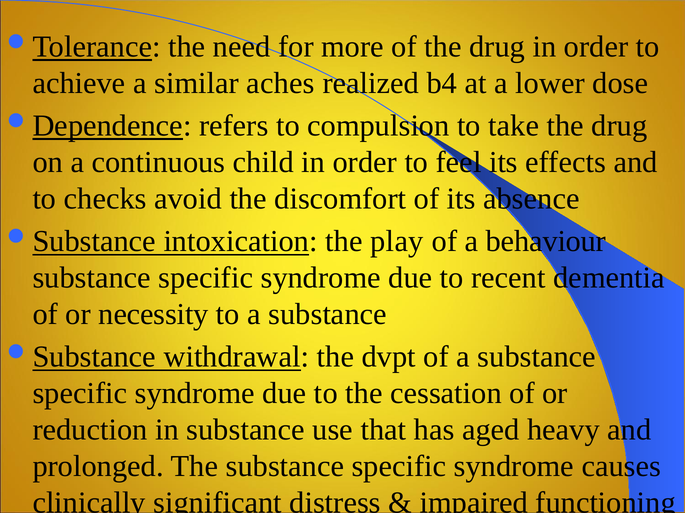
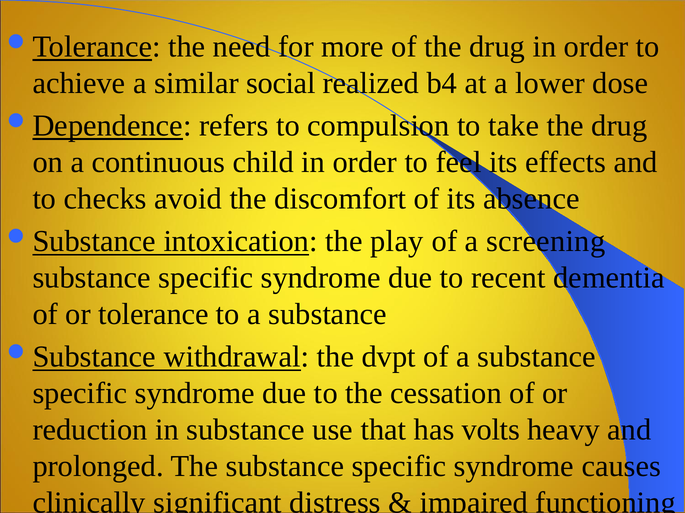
aches: aches -> social
behaviour: behaviour -> screening
necessity: necessity -> tolerance
aged: aged -> volts
